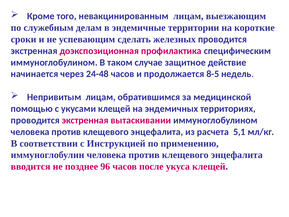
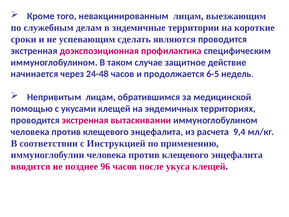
железных: железных -> являются
8-5: 8-5 -> 6-5
5,1: 5,1 -> 9,4
